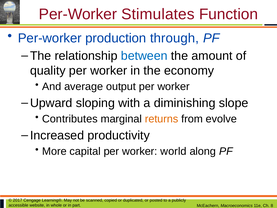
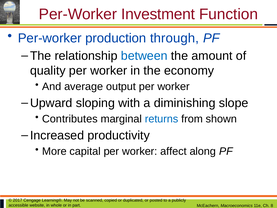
Stimulates: Stimulates -> Investment
returns colour: orange -> blue
evolve: evolve -> shown
world: world -> affect
